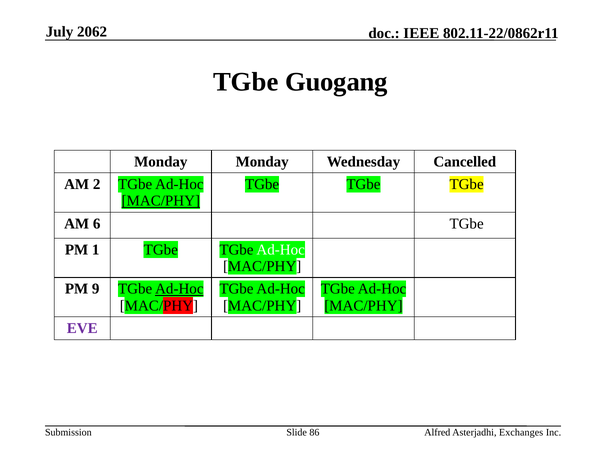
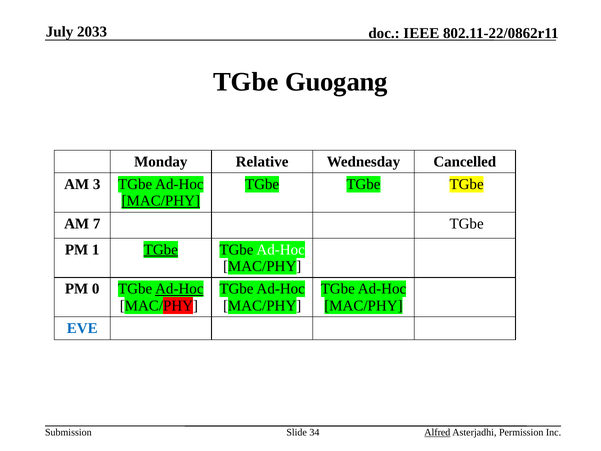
2062: 2062 -> 2033
Monday Monday: Monday -> Relative
2: 2 -> 3
6: 6 -> 7
TGbe at (161, 249) underline: none -> present
9: 9 -> 0
EVE colour: purple -> blue
86: 86 -> 34
Alfred underline: none -> present
Exchanges: Exchanges -> Permission
